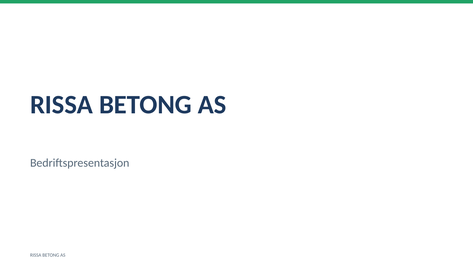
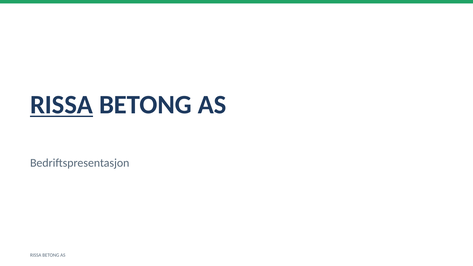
RISSA at (62, 105) underline: none -> present
